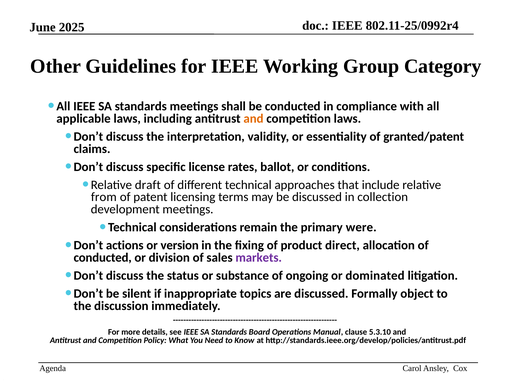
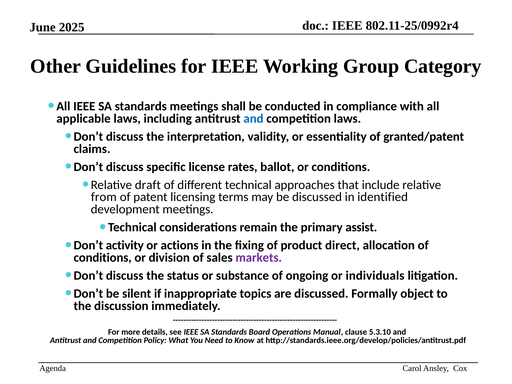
and at (253, 119) colour: orange -> blue
collection: collection -> identified
were: were -> assist
actions: actions -> activity
version: version -> actions
conducted at (103, 258): conducted -> conditions
dominated: dominated -> individuals
